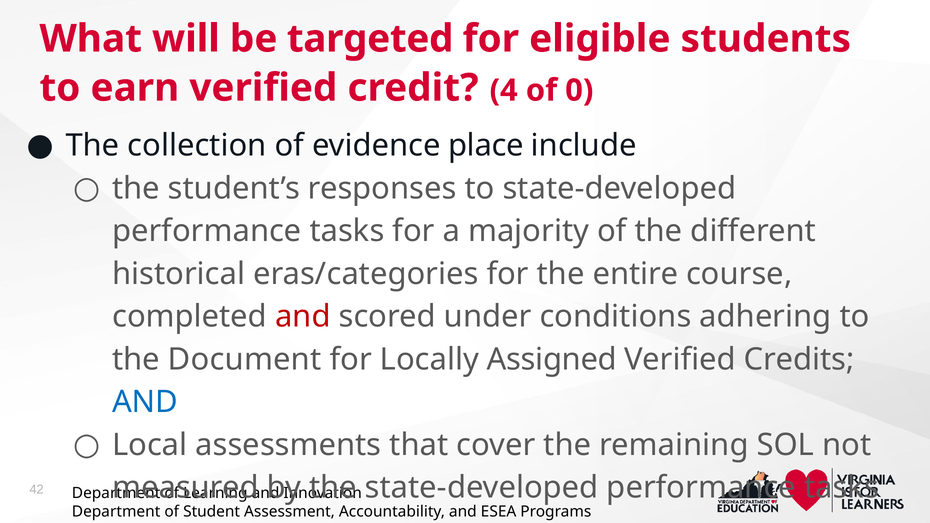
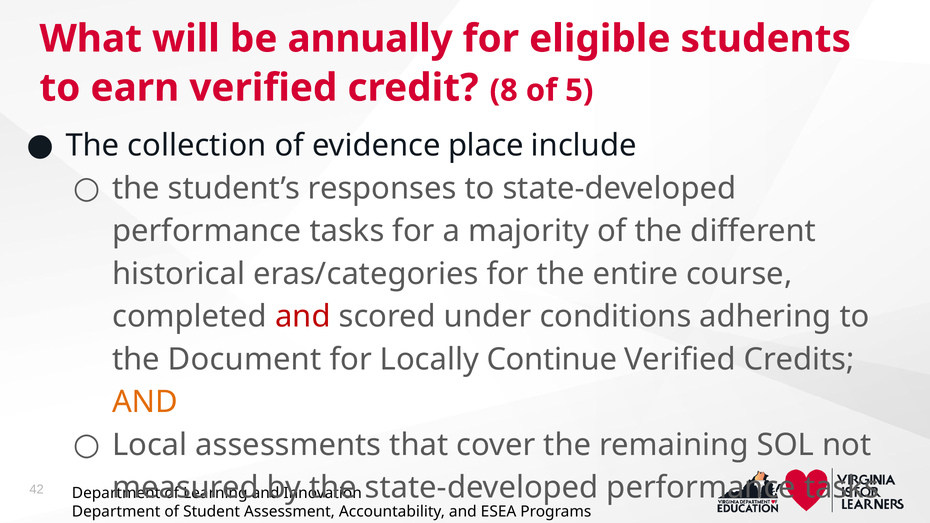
targeted: targeted -> annually
4: 4 -> 8
0: 0 -> 5
Assigned: Assigned -> Continue
AND at (145, 402) colour: blue -> orange
